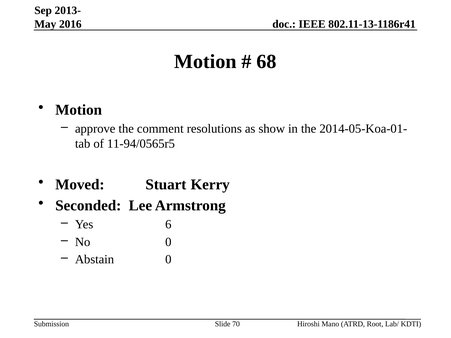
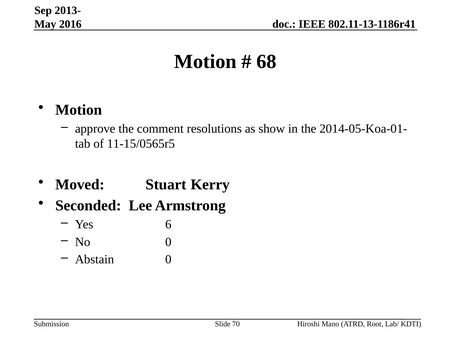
11-94/0565r5: 11-94/0565r5 -> 11-15/0565r5
